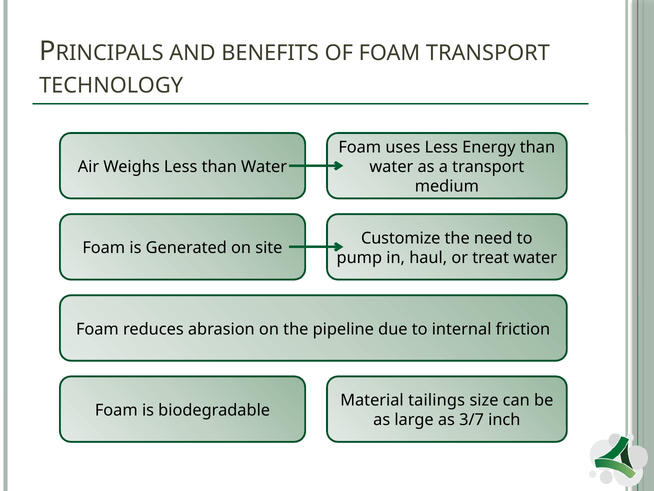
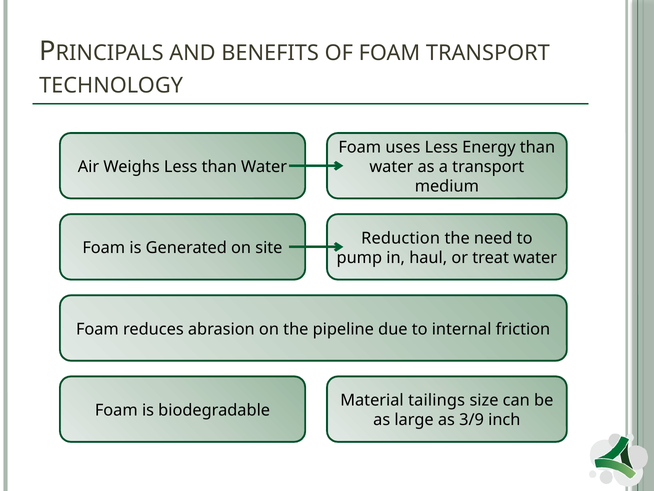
Customize: Customize -> Reduction
3/7: 3/7 -> 3/9
